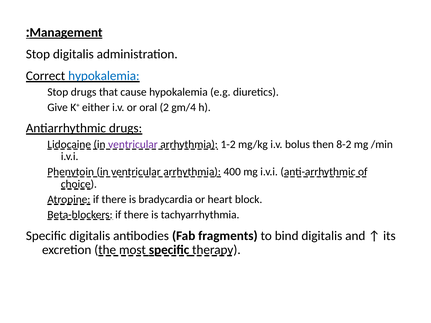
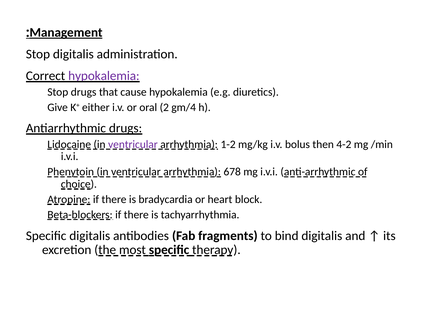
hypokalemia at (104, 76) colour: blue -> purple
8-2: 8-2 -> 4-2
400: 400 -> 678
